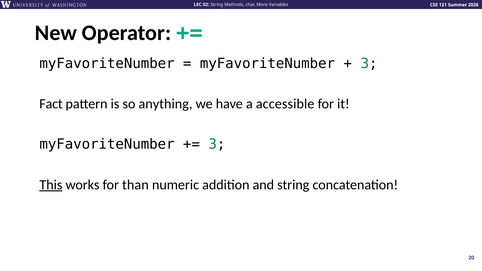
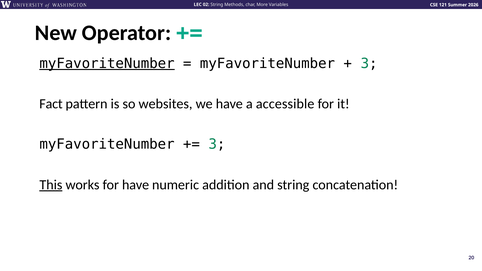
myFavoriteNumber at (107, 64) underline: none -> present
anything: anything -> websites
for than: than -> have
